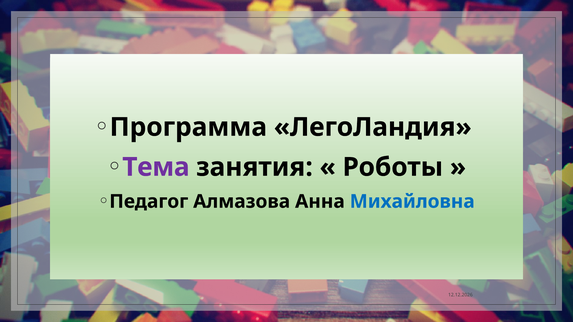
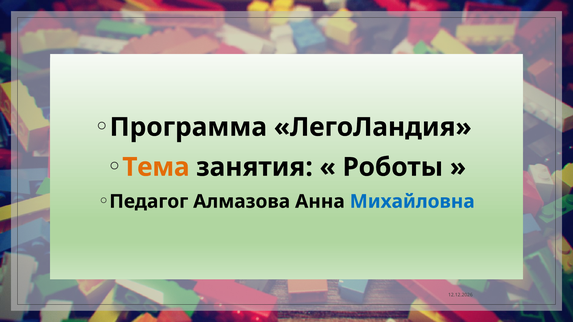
Тема colour: purple -> orange
